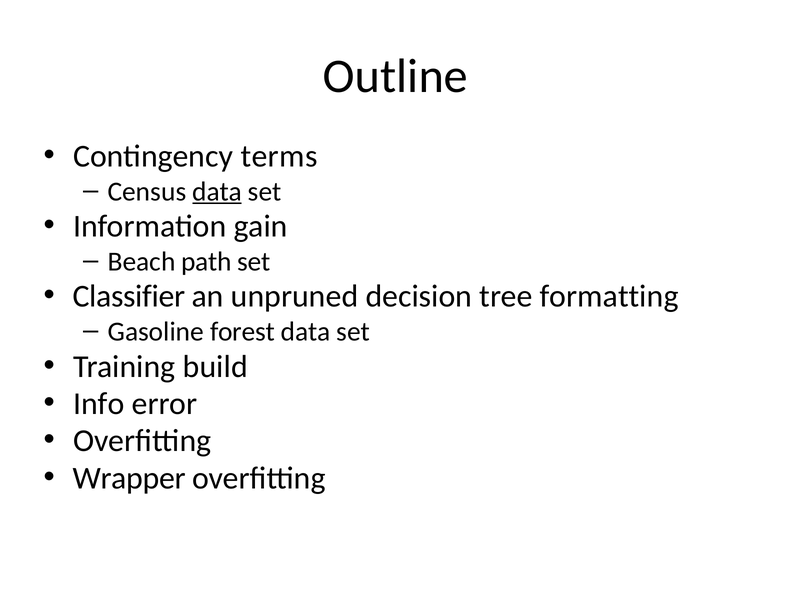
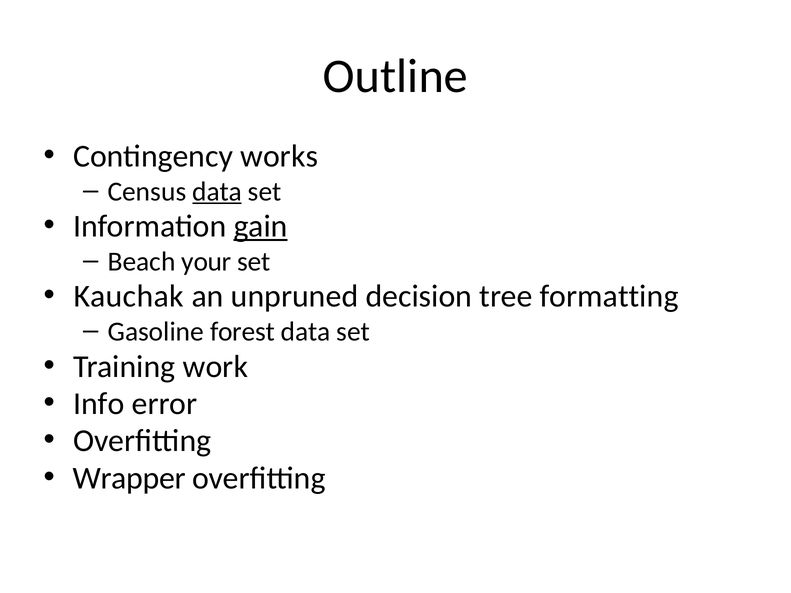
terms: terms -> works
gain underline: none -> present
path: path -> your
Classifier: Classifier -> Kauchak
build: build -> work
